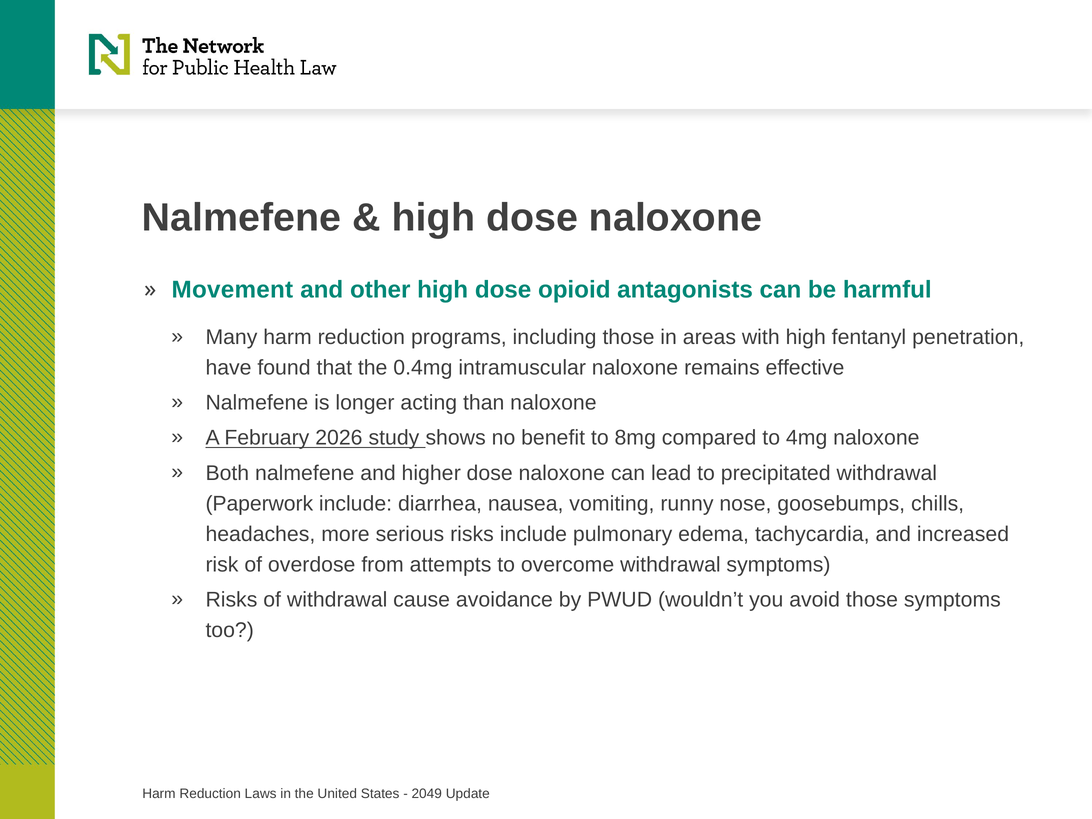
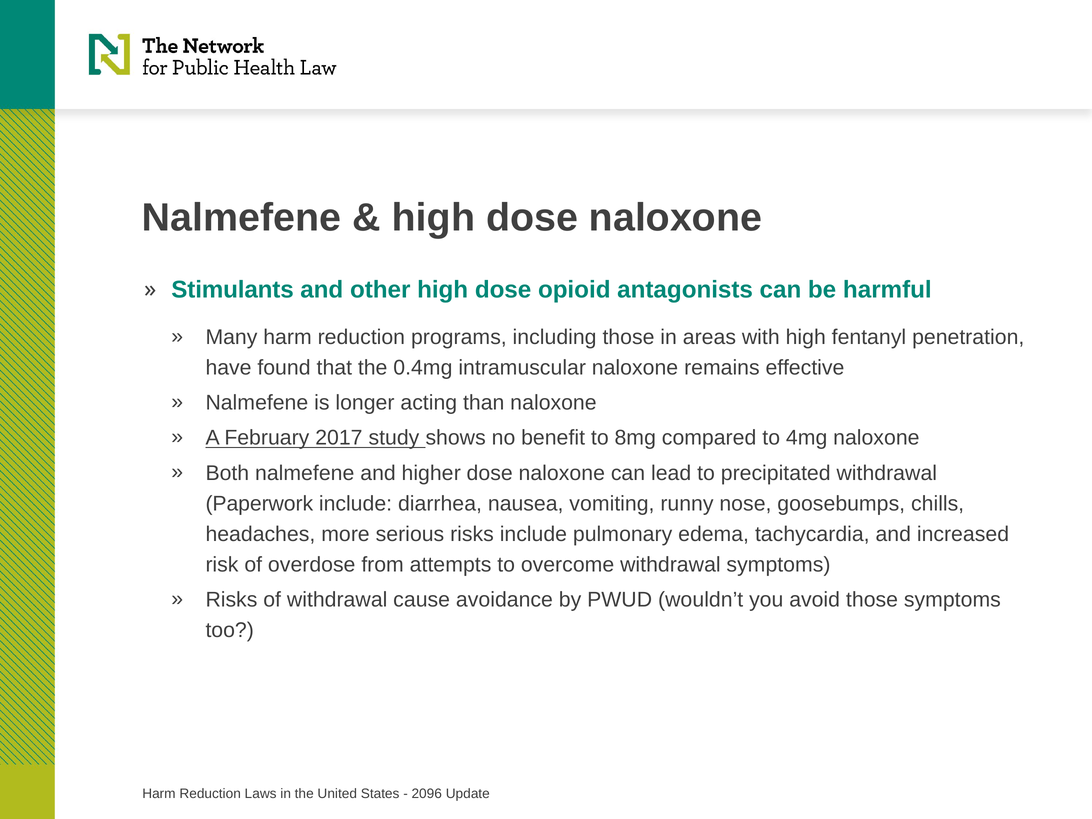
Movement: Movement -> Stimulants
2026: 2026 -> 2017
2049: 2049 -> 2096
